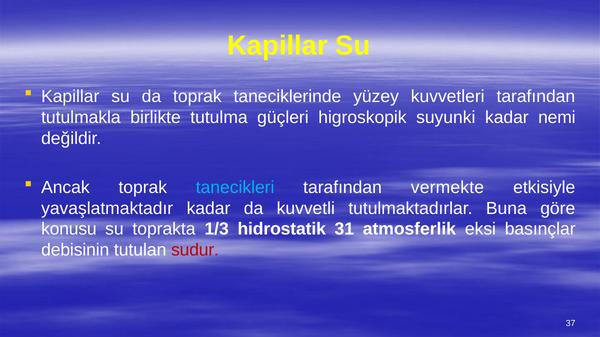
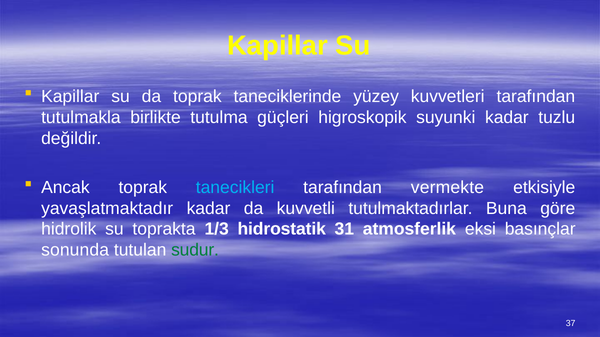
nemi: nemi -> tuzlu
konusu: konusu -> hidrolik
debisinin: debisinin -> sonunda
sudur colour: red -> green
